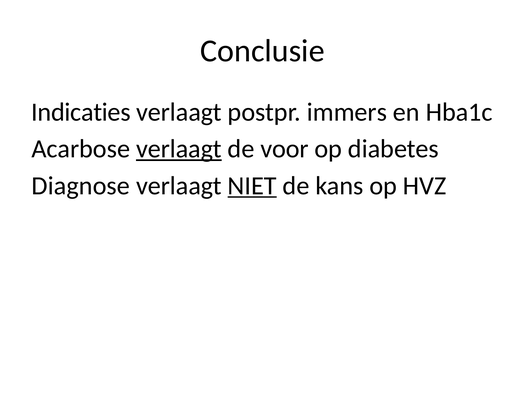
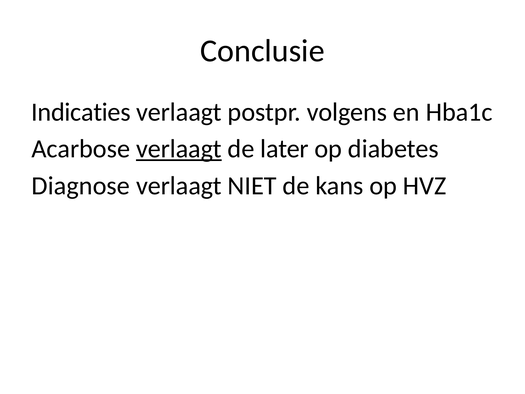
immers: immers -> volgens
voor: voor -> later
NIET underline: present -> none
